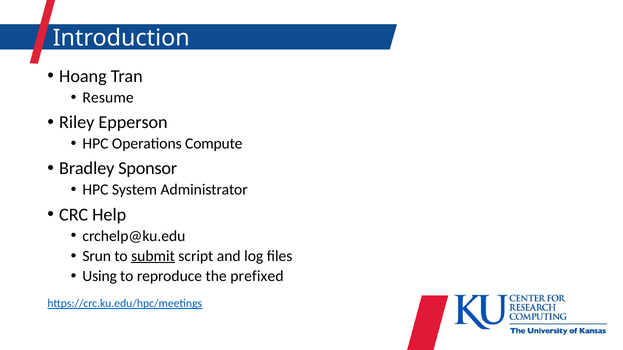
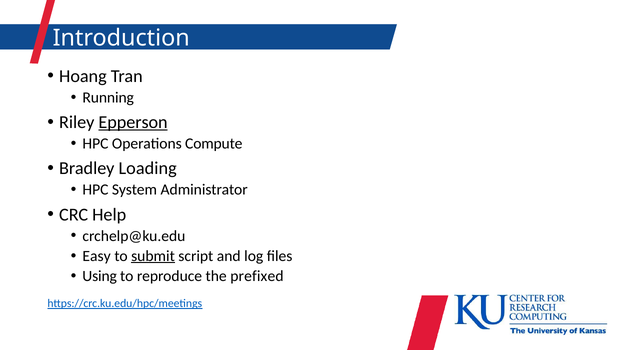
Resume: Resume -> Running
Epperson underline: none -> present
Sponsor: Sponsor -> Loading
Srun: Srun -> Easy
